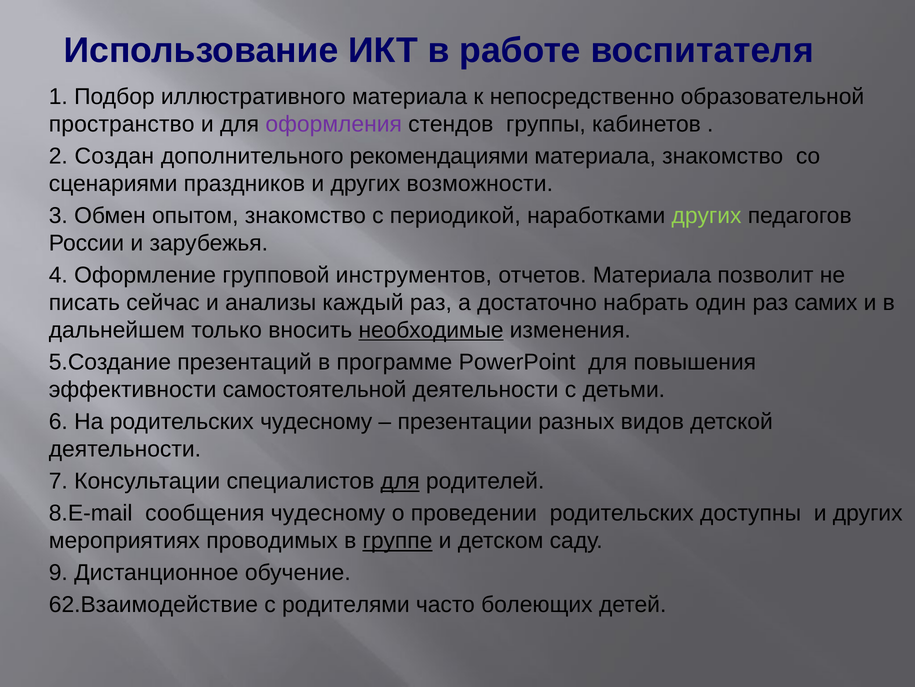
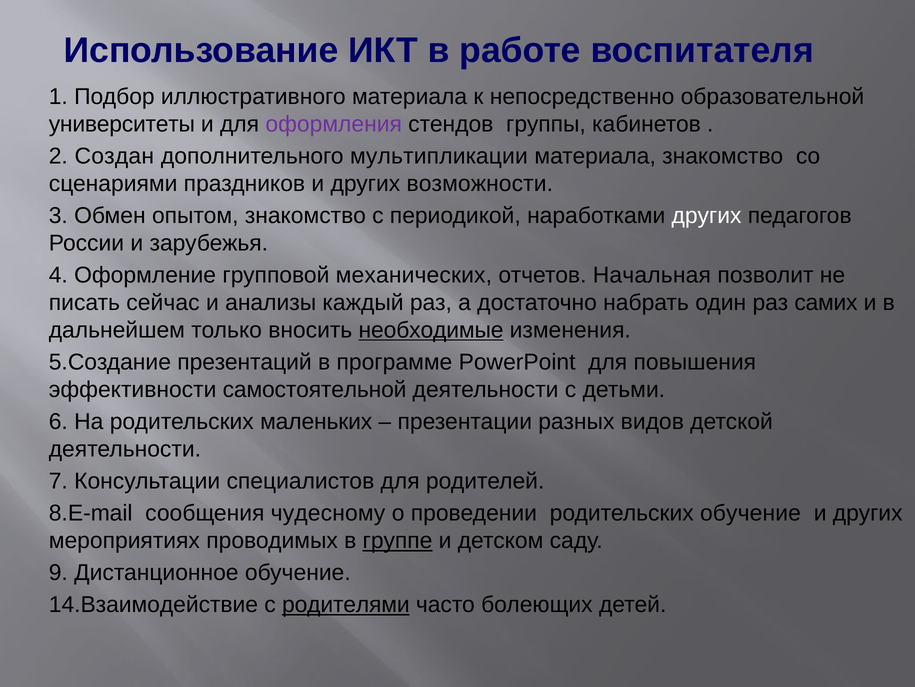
пространство: пространство -> университеты
рекомендациями: рекомендациями -> мультипликации
других at (707, 215) colour: light green -> white
инструментов: инструментов -> механических
отчетов Материала: Материала -> Начальная
родительских чудесному: чудесному -> маленьких
для at (400, 481) underline: present -> none
родительских доступны: доступны -> обучение
62.Взаимодействие: 62.Взаимодействие -> 14.Взаимодействие
родителями underline: none -> present
